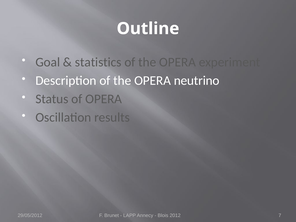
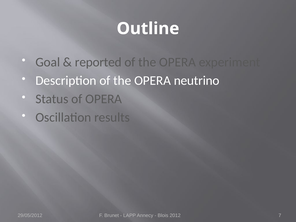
statistics: statistics -> reported
